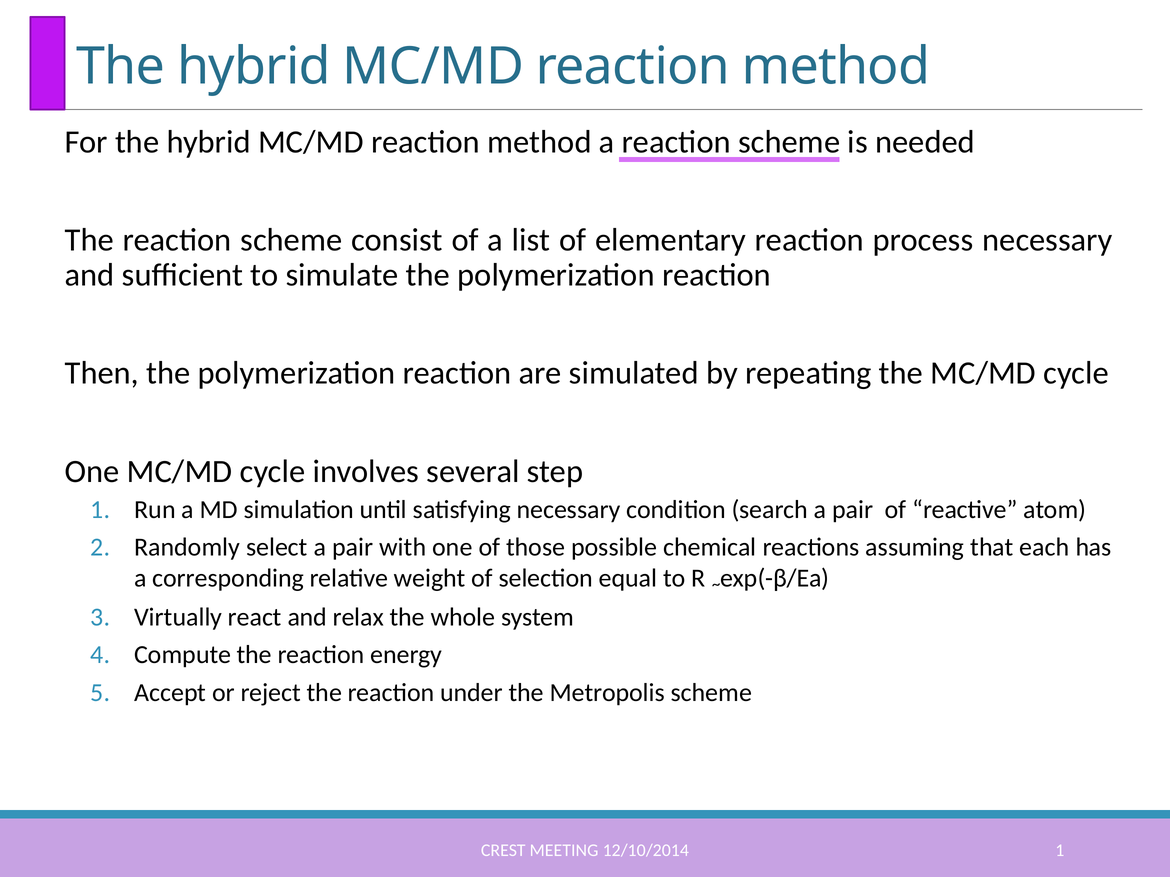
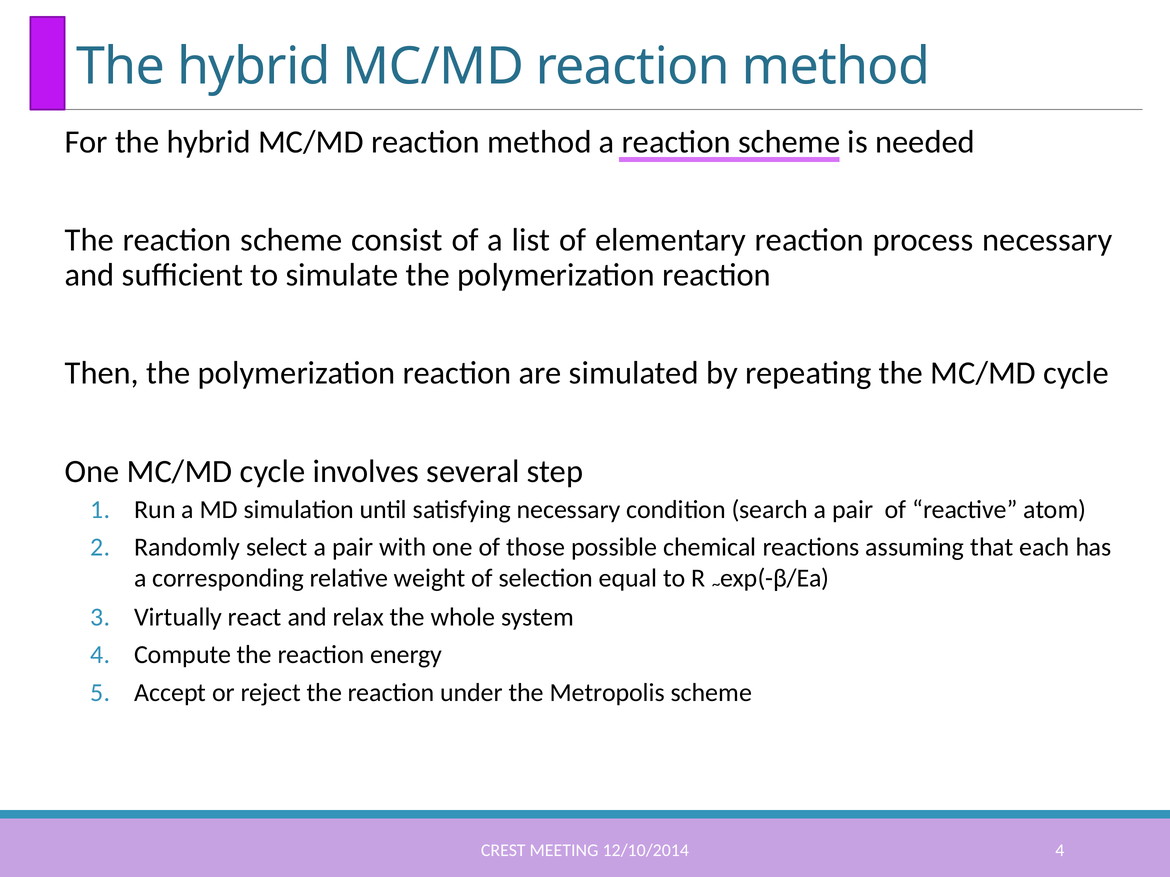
12/10/2014 1: 1 -> 4
